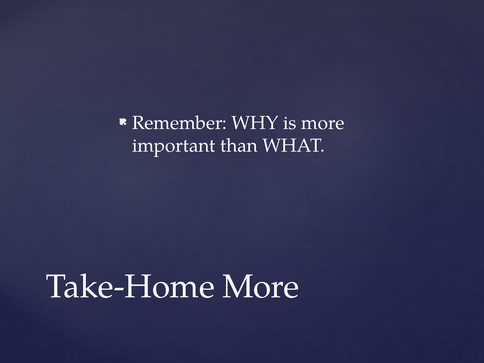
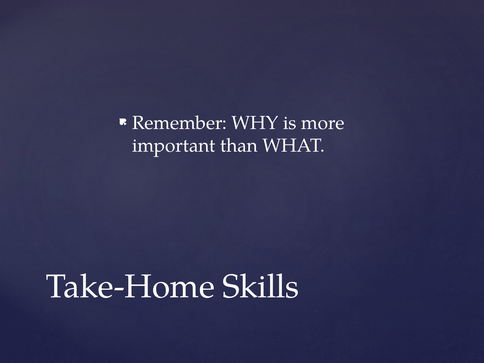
Take-Home More: More -> Skills
